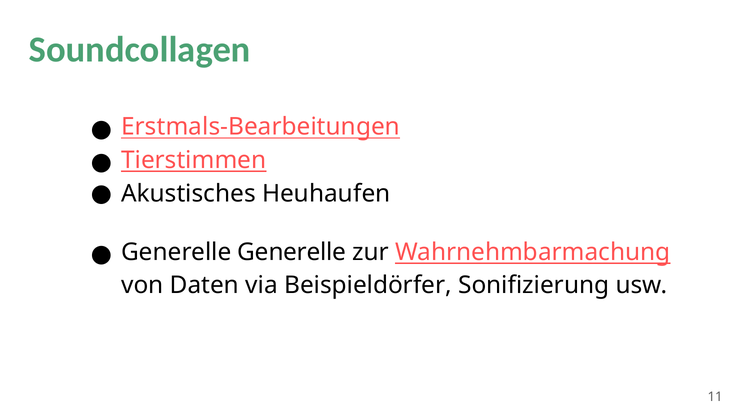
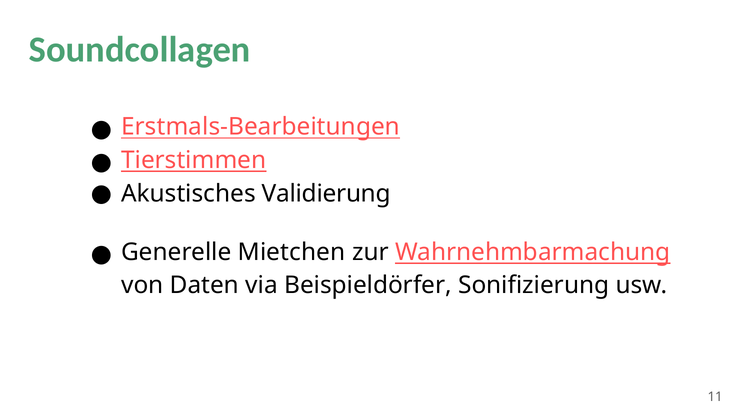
Heuhaufen: Heuhaufen -> Validierung
Generelle Generelle: Generelle -> Mietchen
